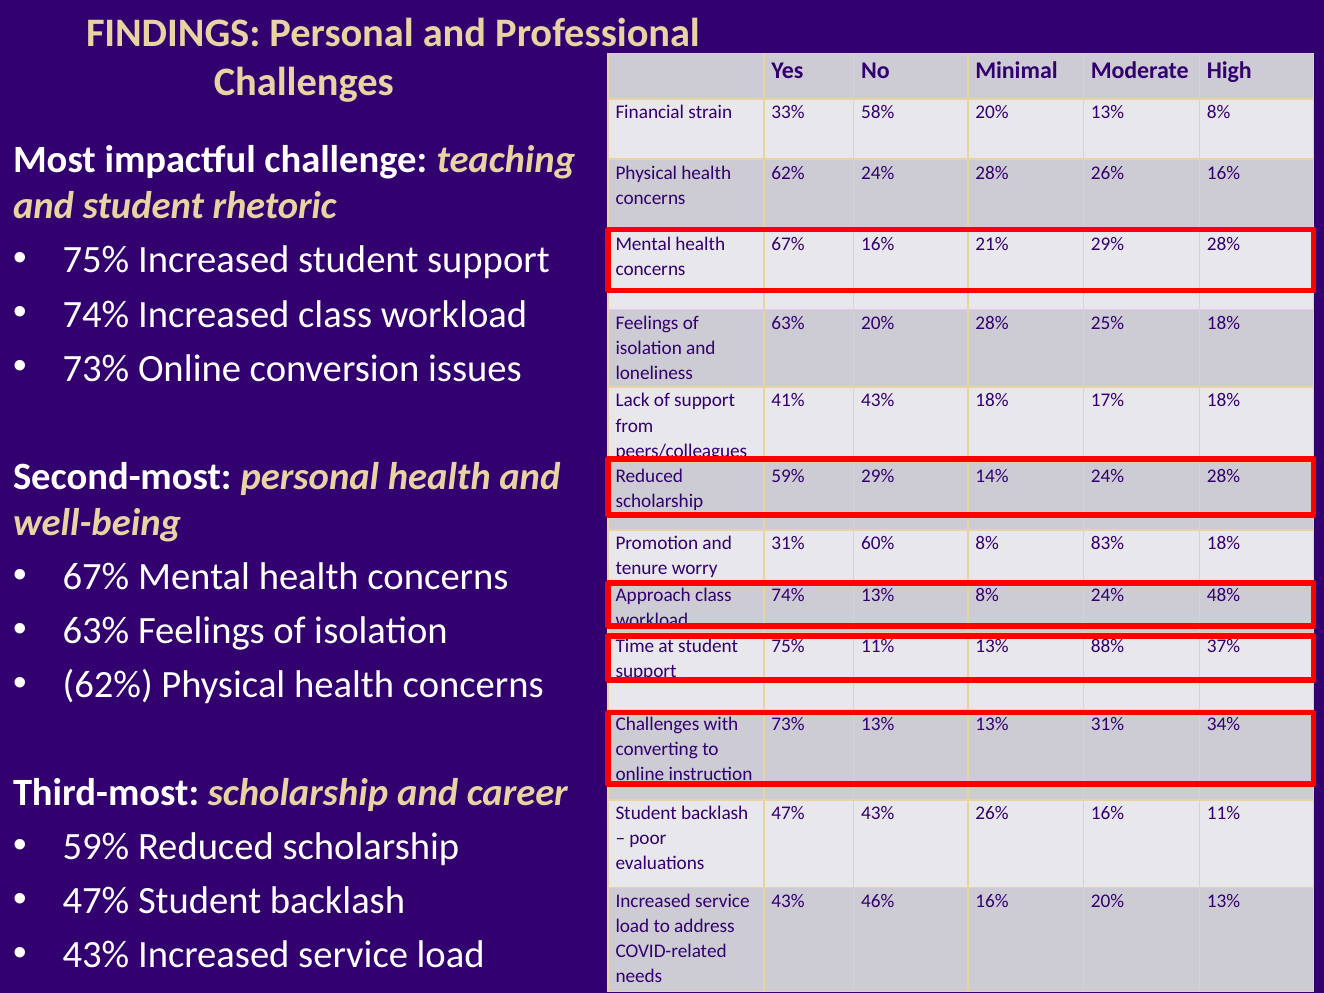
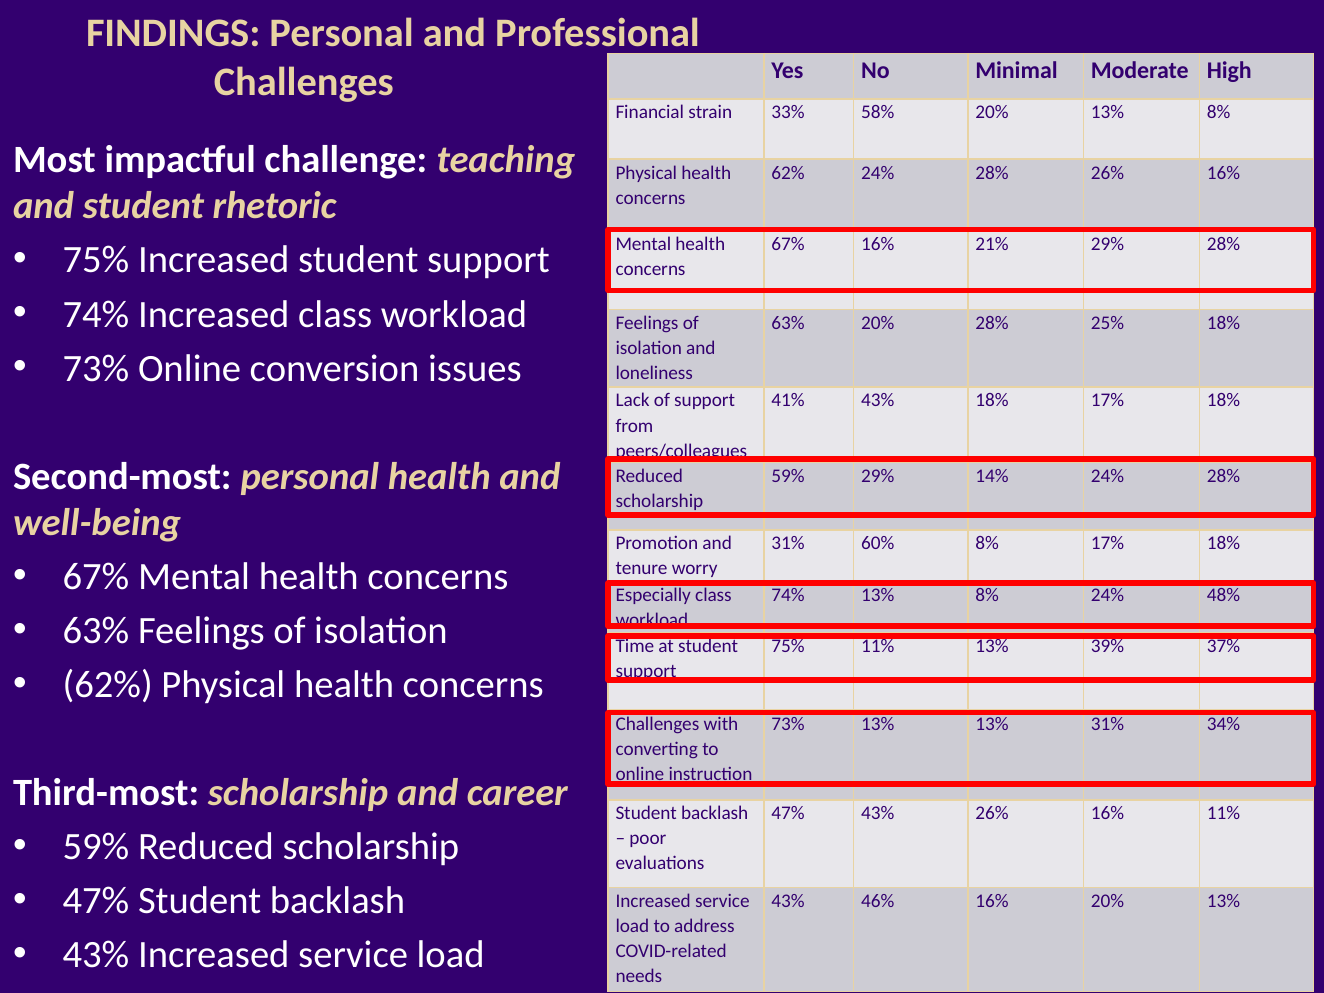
8% 83%: 83% -> 17%
Approach: Approach -> Especially
88%: 88% -> 39%
